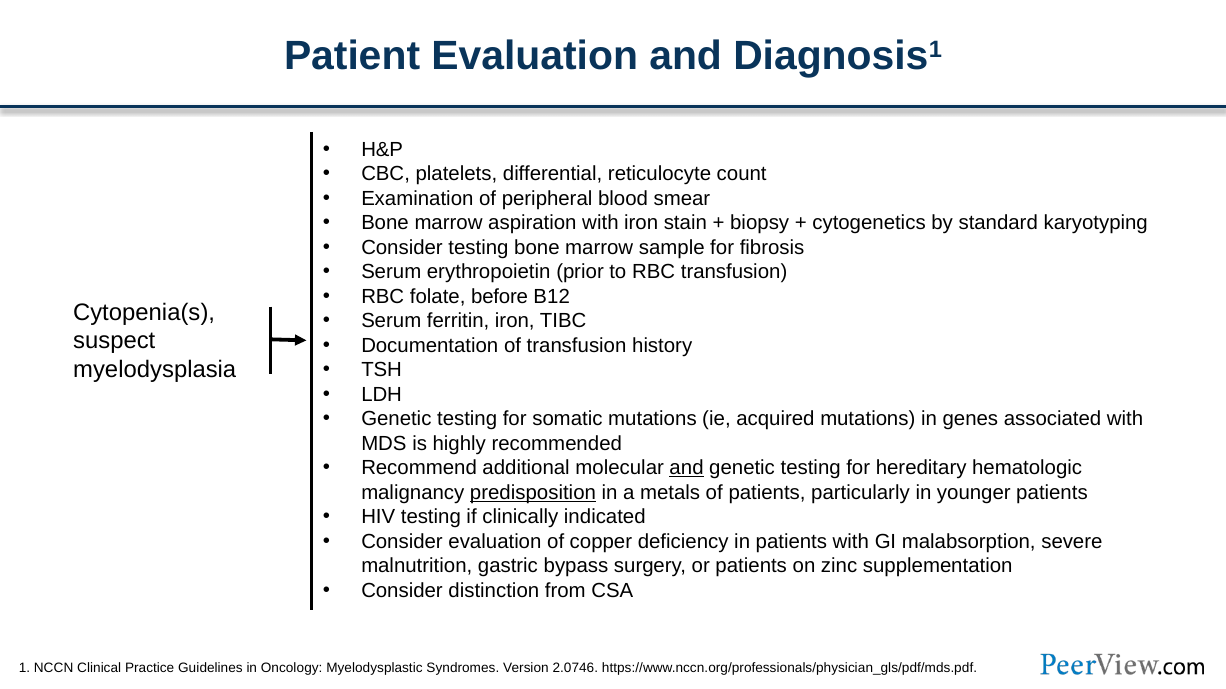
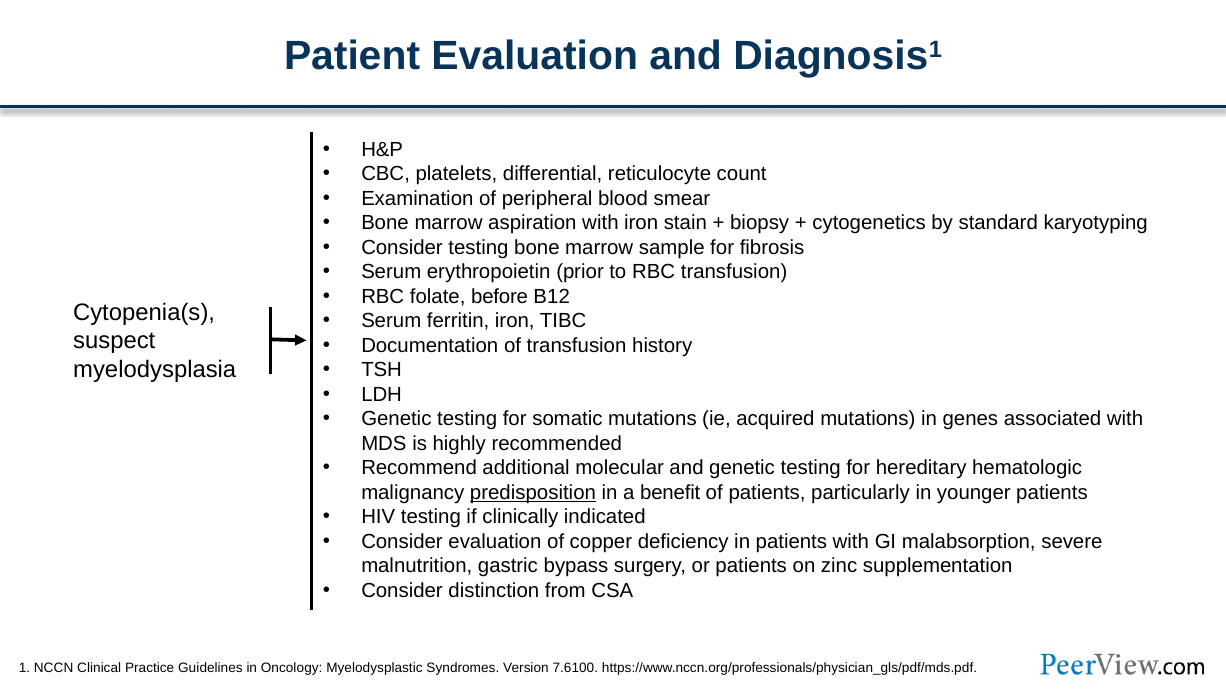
and at (687, 469) underline: present -> none
metals: metals -> benefit
2.0746: 2.0746 -> 7.6100
